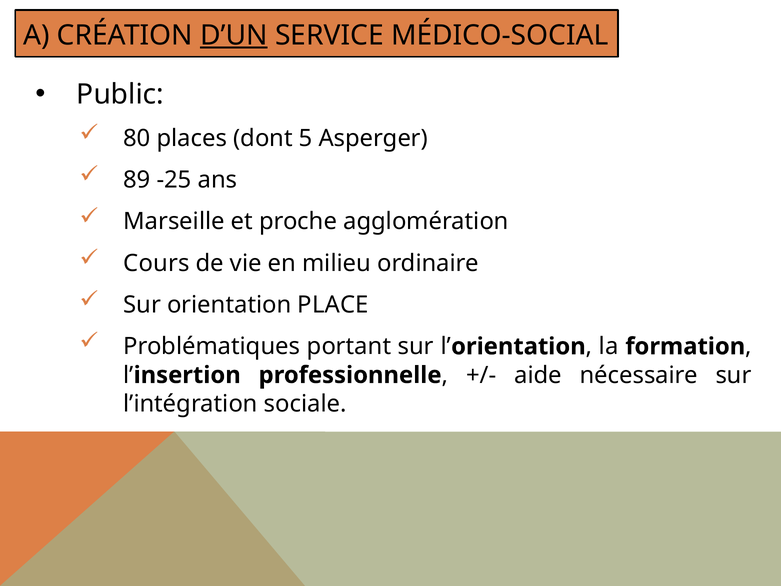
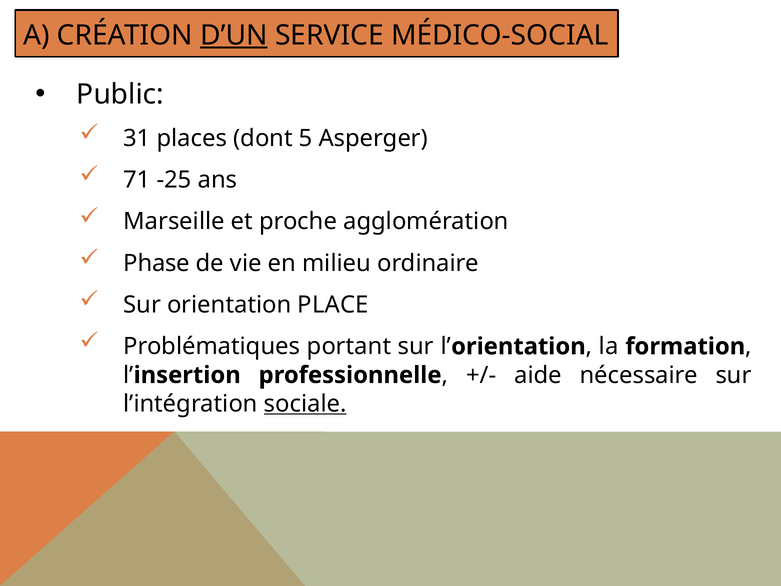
80: 80 -> 31
89: 89 -> 71
Cours: Cours -> Phase
sociale underline: none -> present
